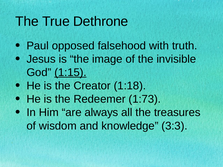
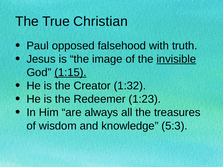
Dethrone: Dethrone -> Christian
invisible underline: none -> present
1:18: 1:18 -> 1:32
1:73: 1:73 -> 1:23
3:3: 3:3 -> 5:3
